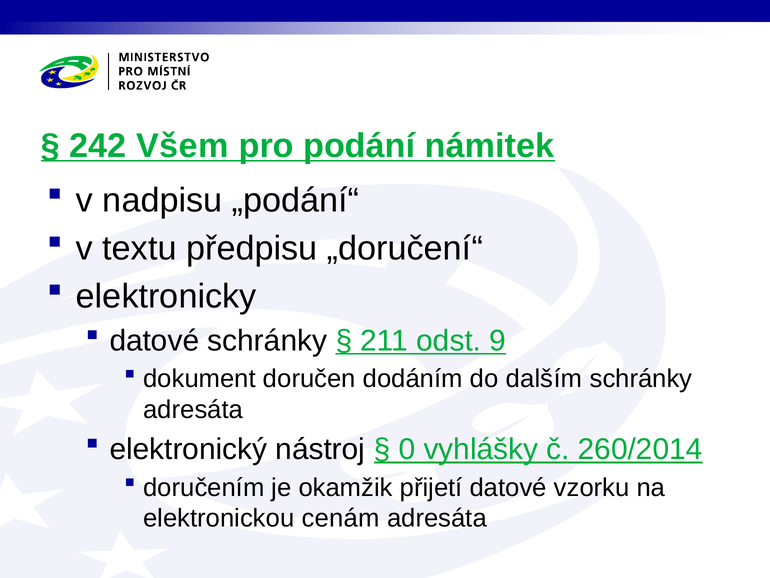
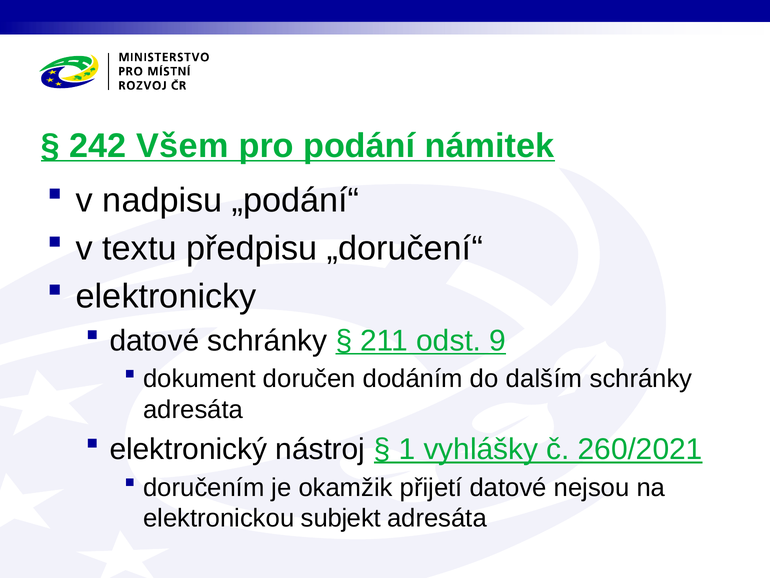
0: 0 -> 1
260/2014: 260/2014 -> 260/2021
vzorku: vzorku -> nejsou
cenám: cenám -> subjekt
